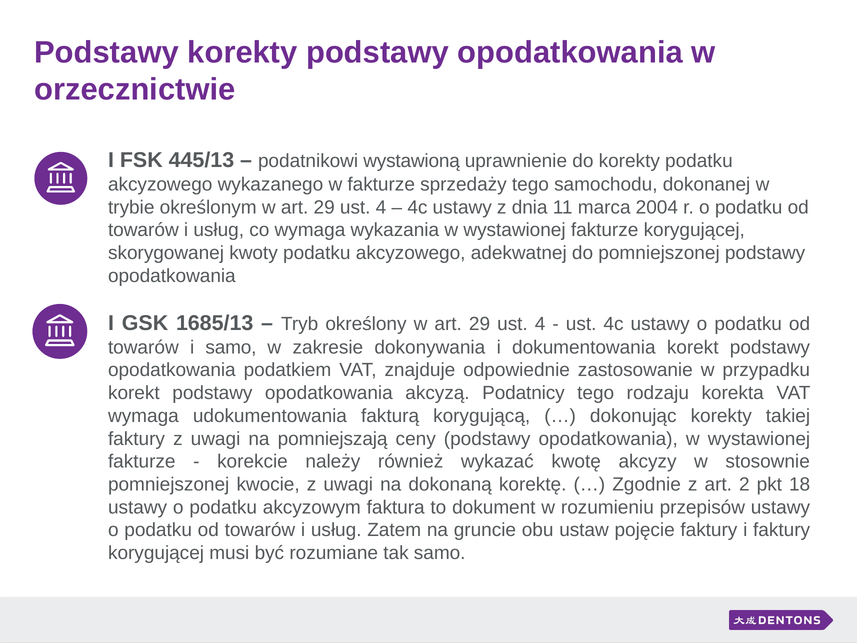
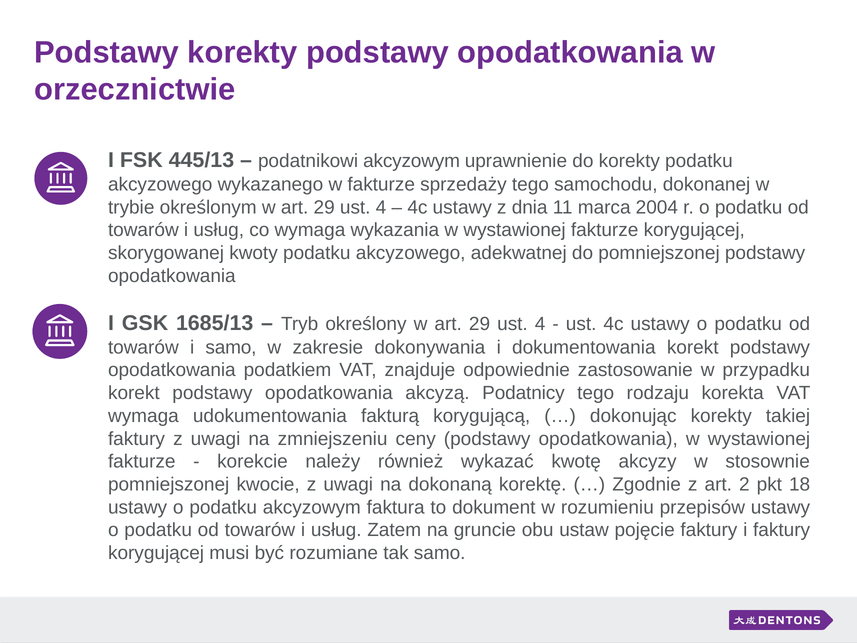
podatnikowi wystawioną: wystawioną -> akcyzowym
pomniejszają: pomniejszają -> zmniejszeniu
